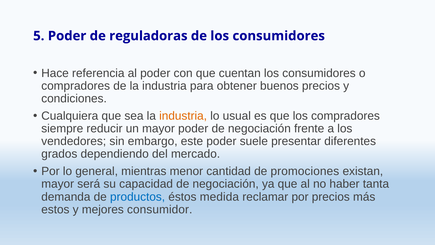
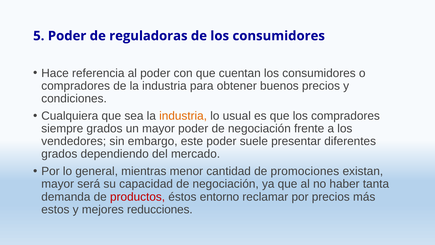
siempre reducir: reducir -> grados
productos colour: blue -> red
medida: medida -> entorno
consumidor: consumidor -> reducciones
